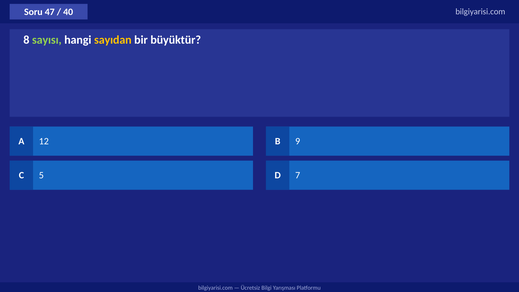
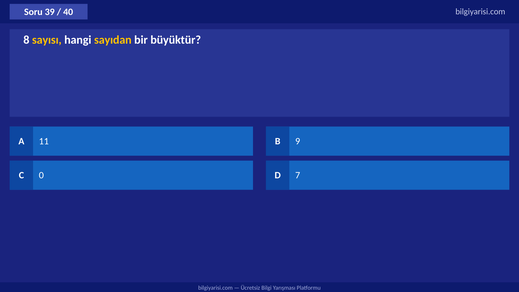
47: 47 -> 39
sayısı colour: light green -> yellow
12: 12 -> 11
5: 5 -> 0
